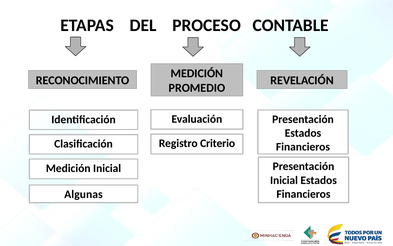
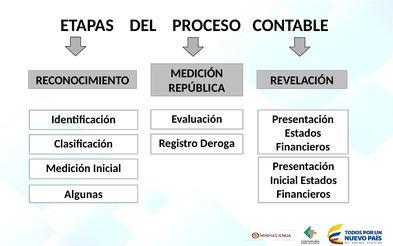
PROMEDIO: PROMEDIO -> REPÚBLICA
Criterio: Criterio -> Deroga
